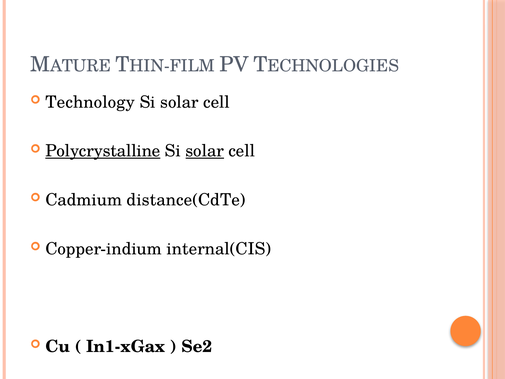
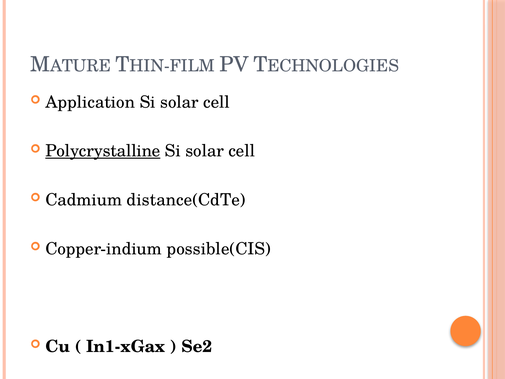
Technology: Technology -> Application
solar at (205, 151) underline: present -> none
internal(CIS: internal(CIS -> possible(CIS
